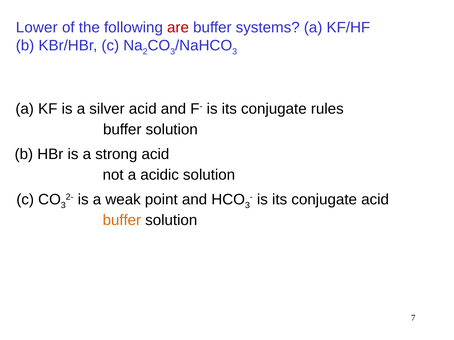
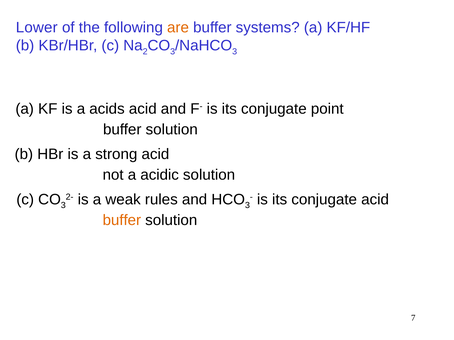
are colour: red -> orange
silver: silver -> acids
rules: rules -> point
point: point -> rules
